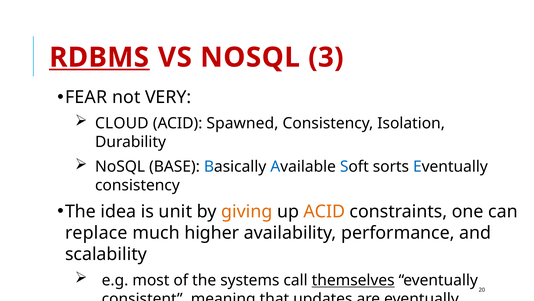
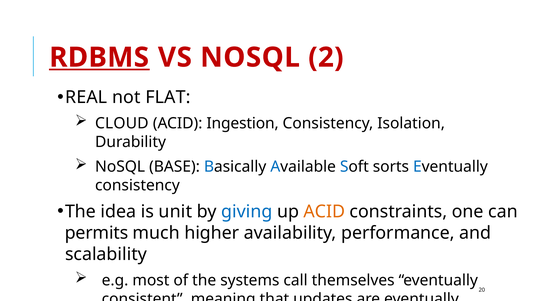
3: 3 -> 2
FEAR: FEAR -> REAL
VERY: VERY -> FLAT
Spawned: Spawned -> Ingestion
giving colour: orange -> blue
replace: replace -> permits
themselves underline: present -> none
